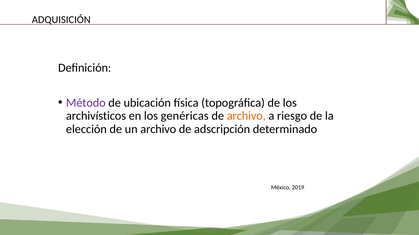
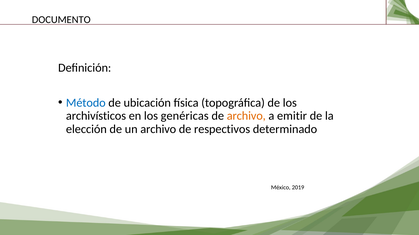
ADQUISICIÓN: ADQUISICIÓN -> DOCUMENTO
Método colour: purple -> blue
riesgo: riesgo -> emitir
adscripción: adscripción -> respectivos
